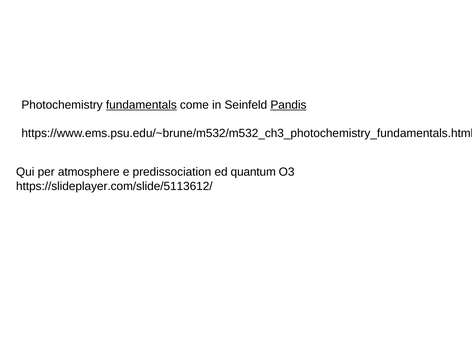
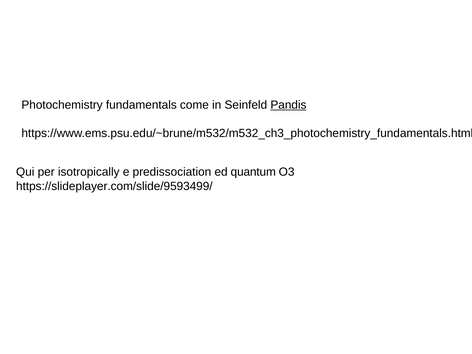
fundamentals underline: present -> none
atmosphere: atmosphere -> isotropically
https://slideplayer.com/slide/5113612/: https://slideplayer.com/slide/5113612/ -> https://slideplayer.com/slide/9593499/
